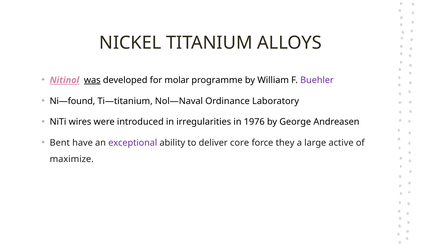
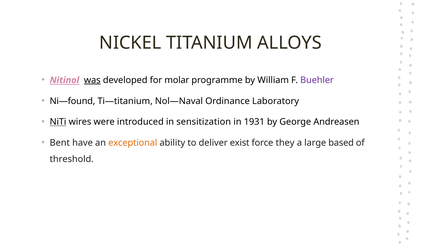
NiTi underline: none -> present
irregularities: irregularities -> sensitization
1976: 1976 -> 1931
exceptional colour: purple -> orange
core: core -> exist
active: active -> based
maximize: maximize -> threshold
